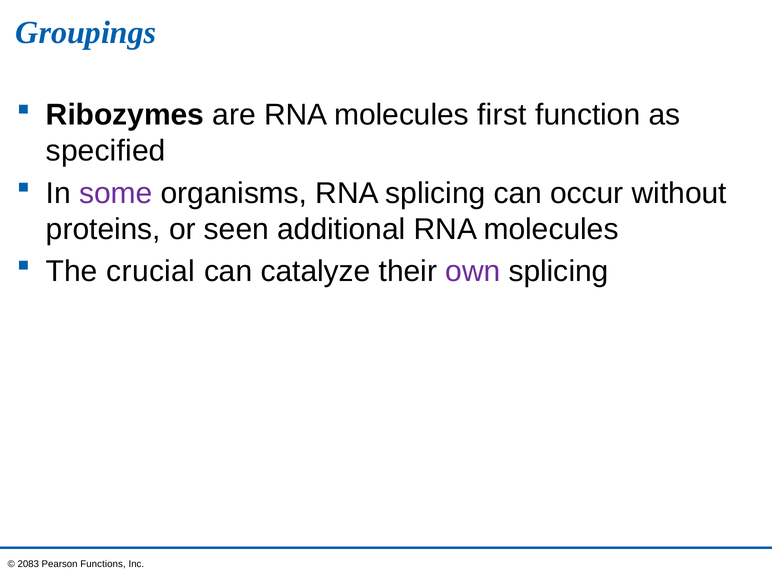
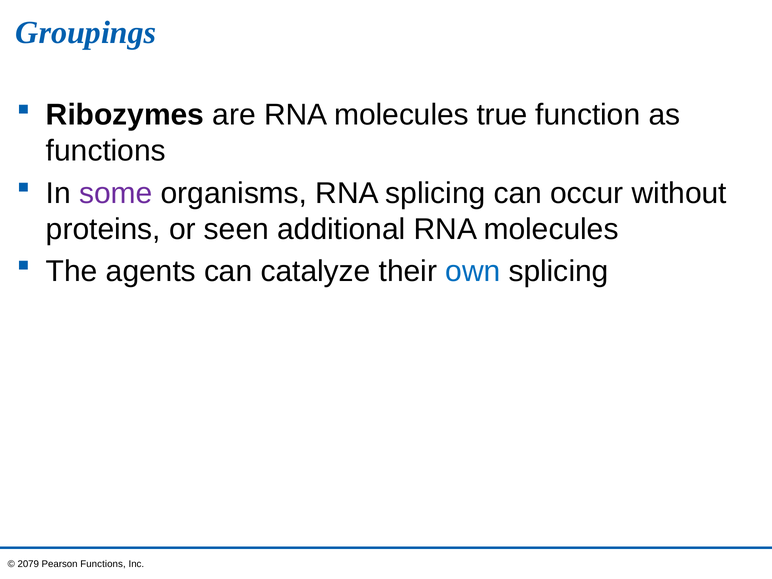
first: first -> true
specified at (106, 151): specified -> functions
crucial: crucial -> agents
own colour: purple -> blue
2083: 2083 -> 2079
